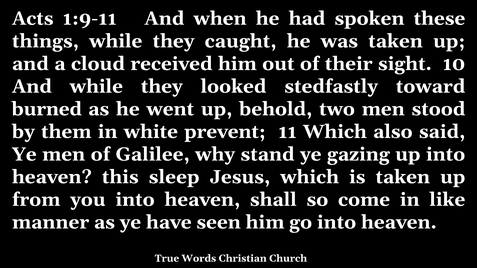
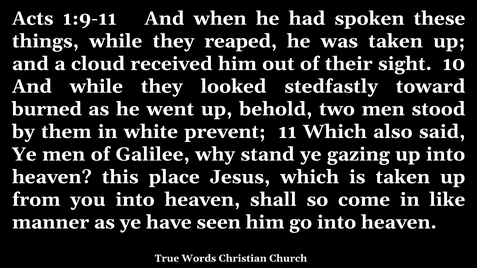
caught: caught -> reaped
sleep: sleep -> place
